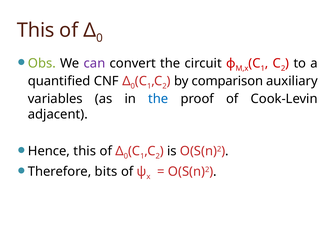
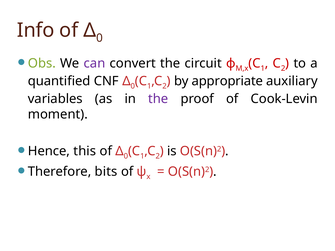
This at (36, 30): This -> Info
comparison: comparison -> appropriate
the at (158, 99) colour: blue -> purple
adjacent: adjacent -> moment
